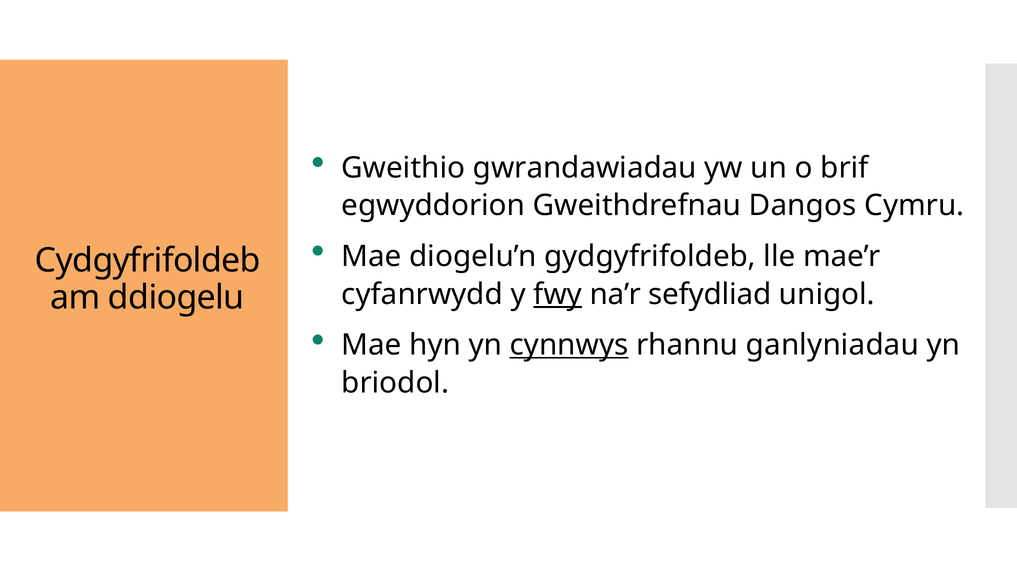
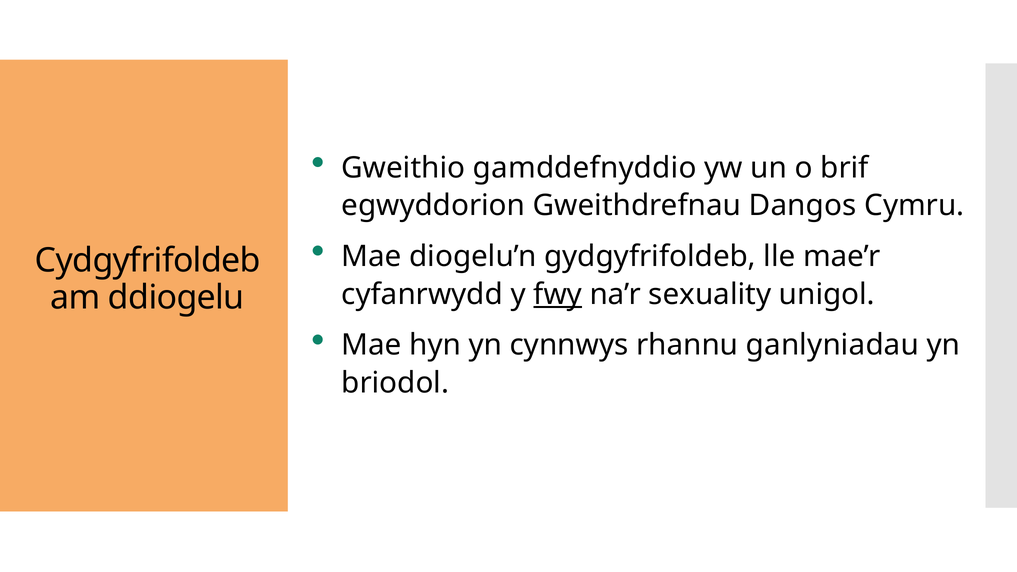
gwrandawiadau: gwrandawiadau -> gamddefnyddio
sefydliad: sefydliad -> sexuality
cynnwys underline: present -> none
